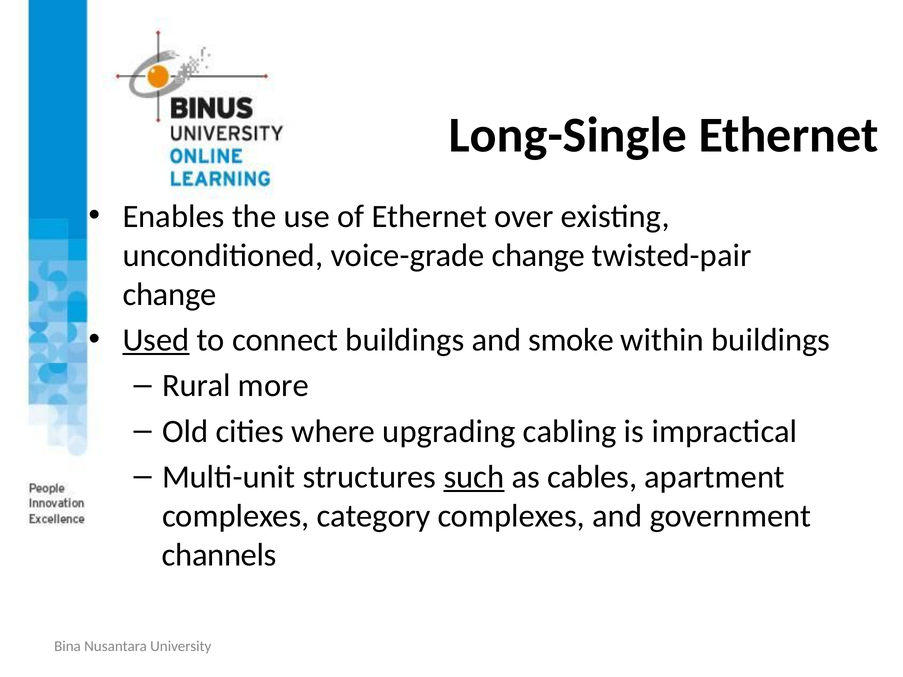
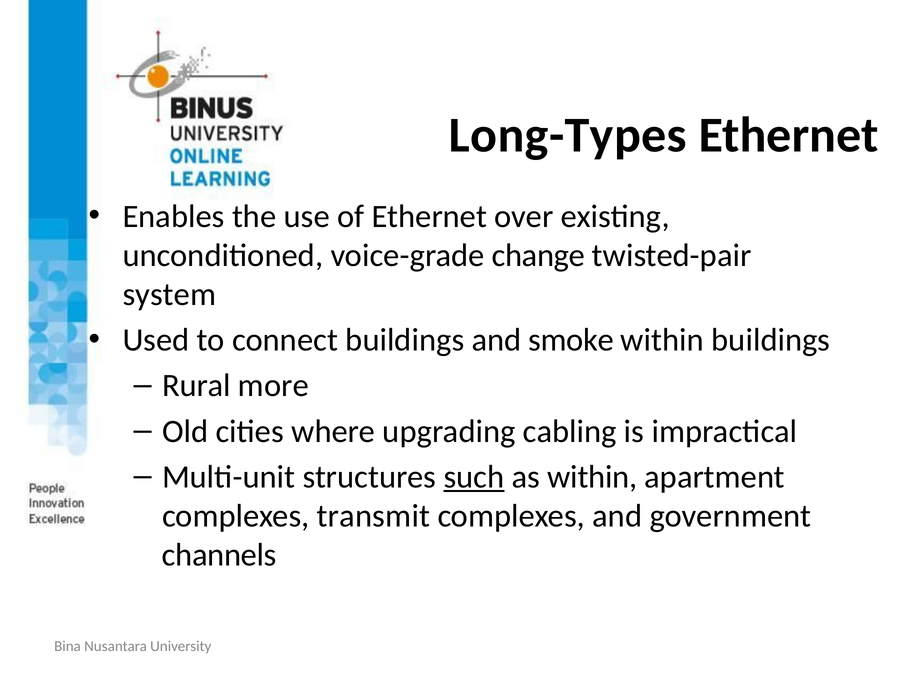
Long-Single: Long-Single -> Long-Types
change at (169, 295): change -> system
Used underline: present -> none
as cables: cables -> within
category: category -> transmit
